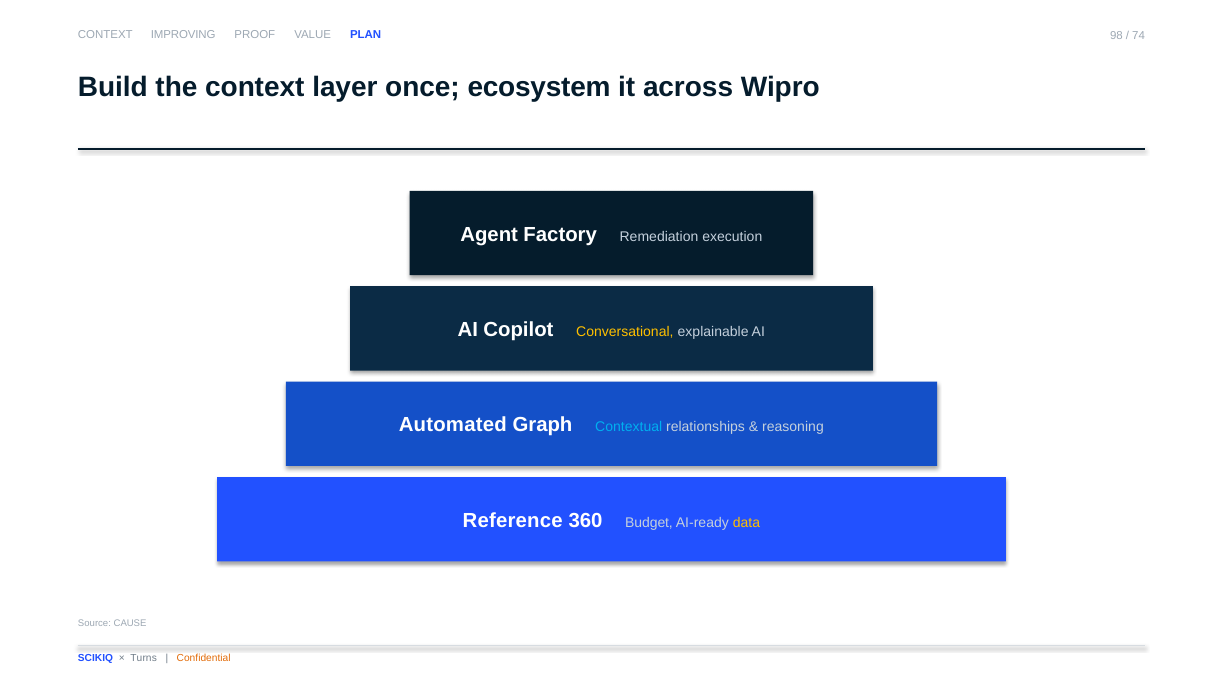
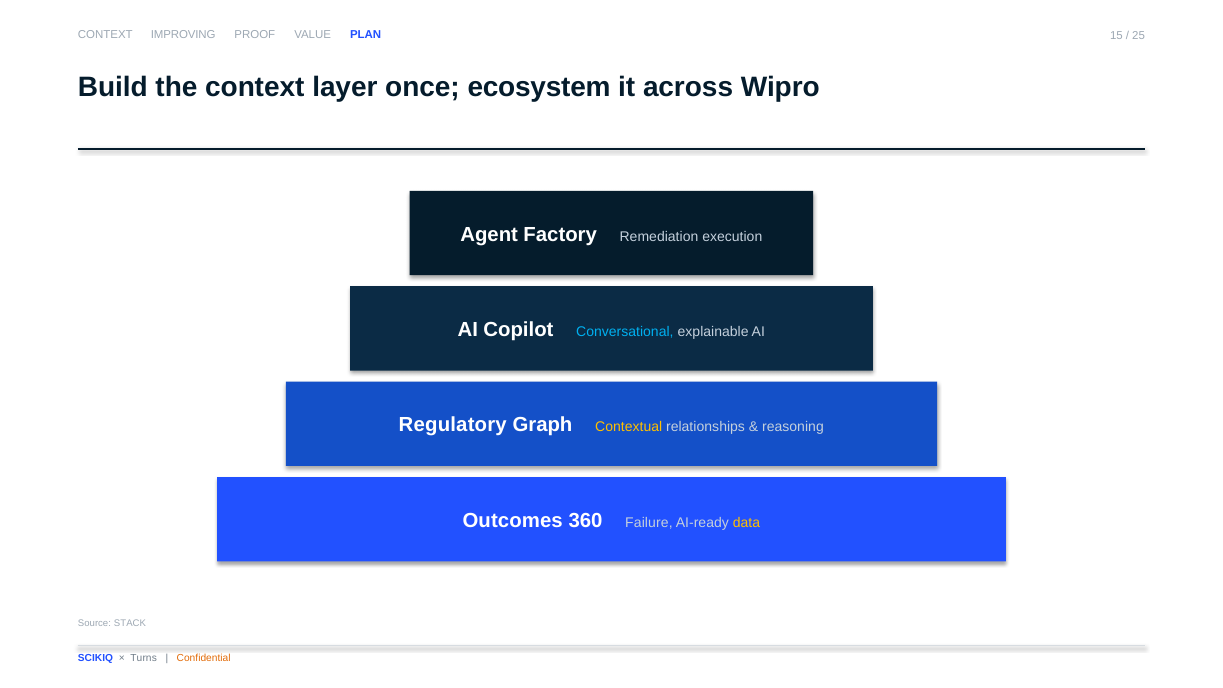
98: 98 -> 15
74: 74 -> 25
Conversational colour: yellow -> light blue
Automated: Automated -> Regulatory
Contextual colour: light blue -> yellow
Reference: Reference -> Outcomes
Budget: Budget -> Failure
CAUSE: CAUSE -> STACK
